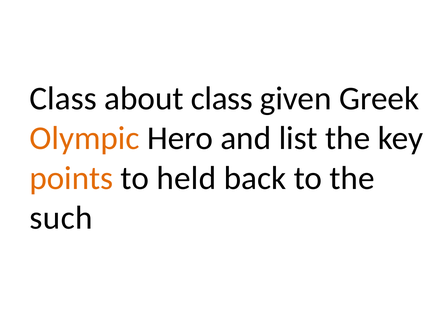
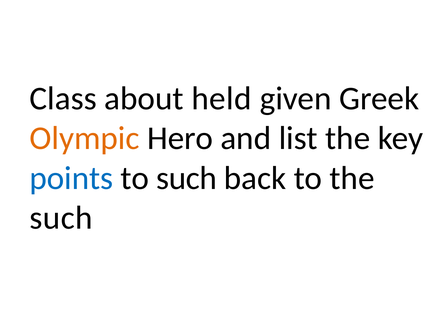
about class: class -> held
points colour: orange -> blue
to held: held -> such
